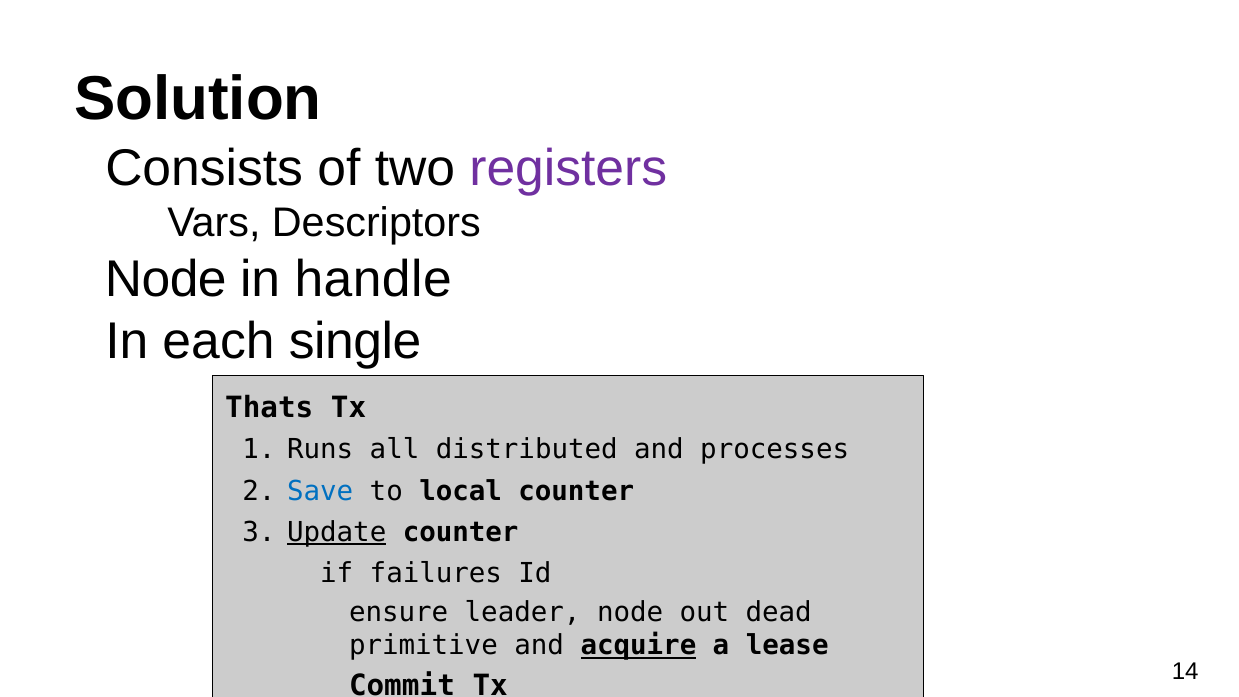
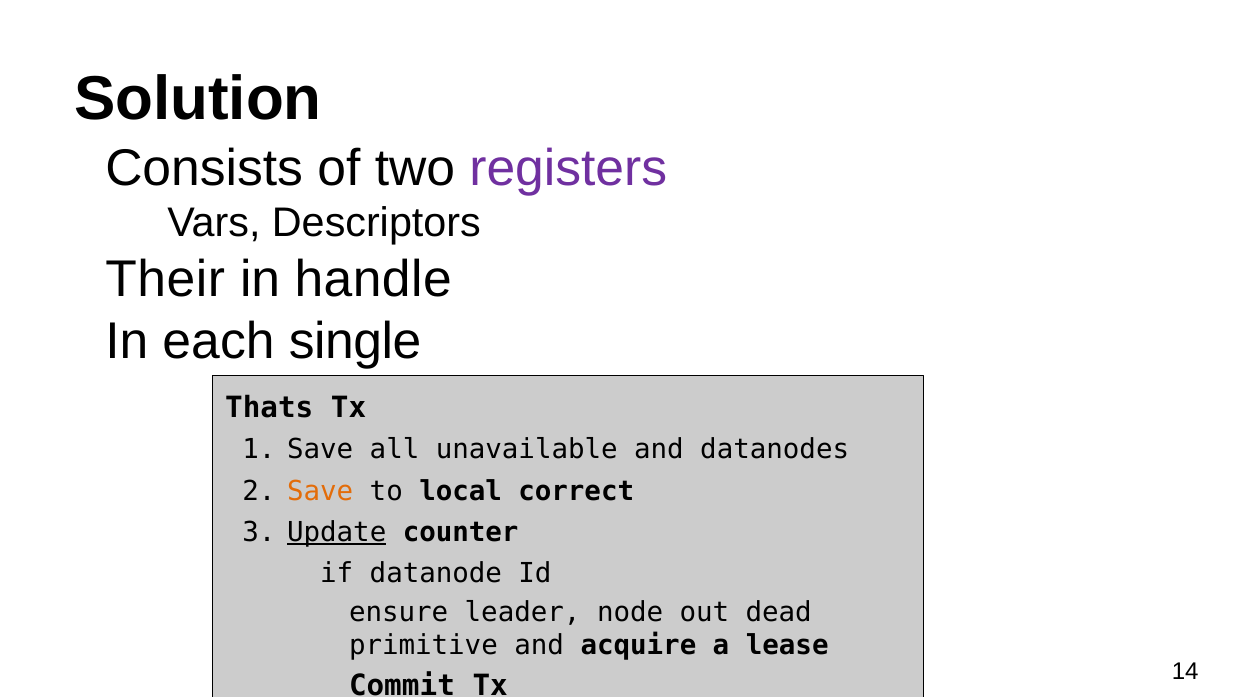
Node at (166, 280): Node -> Their
Runs at (320, 450): Runs -> Save
distributed: distributed -> unavailable
processes: processes -> datanodes
Save at (320, 491) colour: blue -> orange
local counter: counter -> correct
failures: failures -> datanode
acquire underline: present -> none
